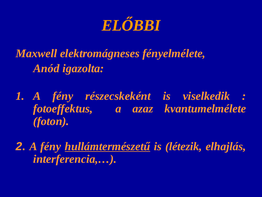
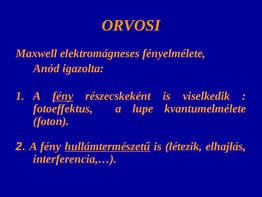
ELŐBBI: ELŐBBI -> ORVOSI
fény at (63, 96) underline: none -> present
azaz: azaz -> lupe
